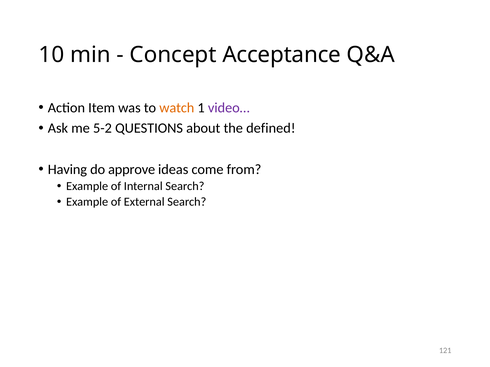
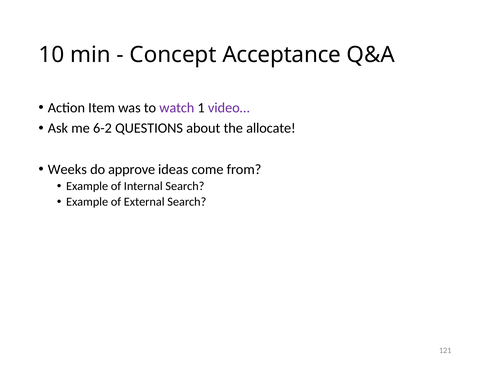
watch colour: orange -> purple
5-2: 5-2 -> 6-2
defined: defined -> allocate
Having: Having -> Weeks
